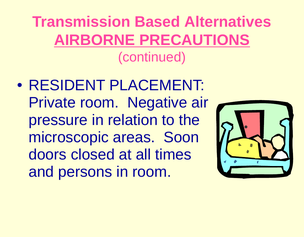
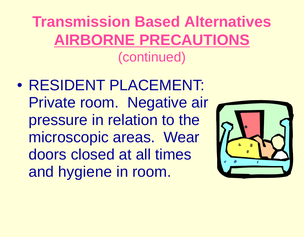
Soon: Soon -> Wear
persons: persons -> hygiene
